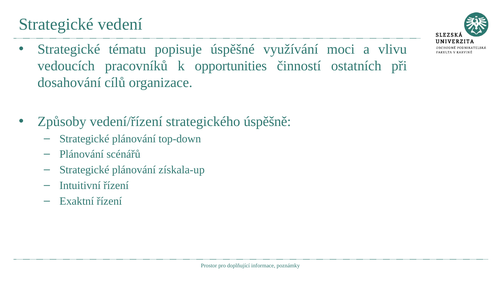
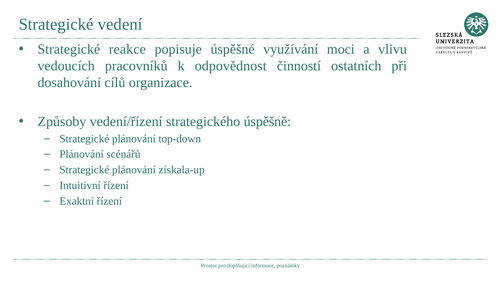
tématu: tématu -> reakce
opportunities: opportunities -> odpovědnost
